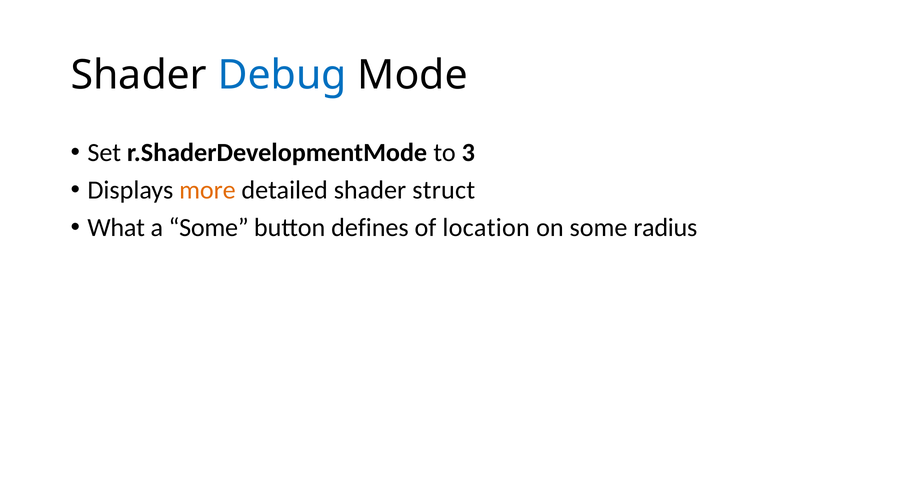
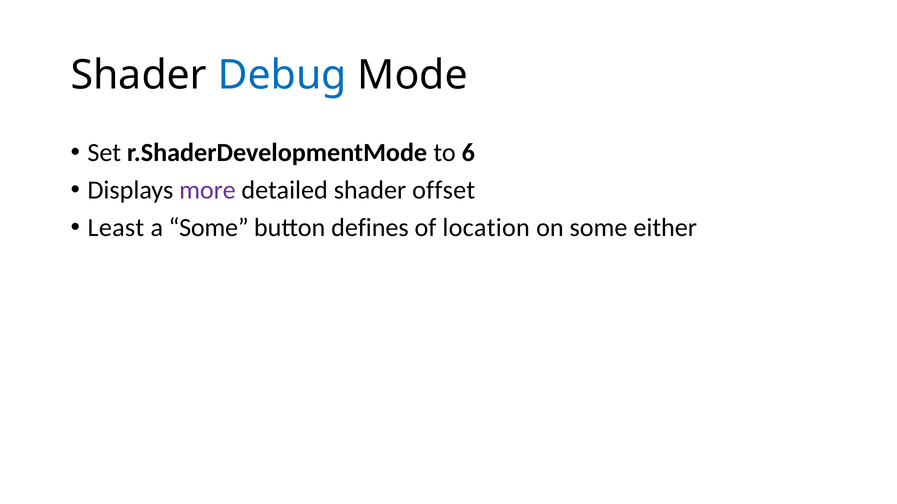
3: 3 -> 6
more colour: orange -> purple
struct: struct -> offset
What: What -> Least
radius: radius -> either
